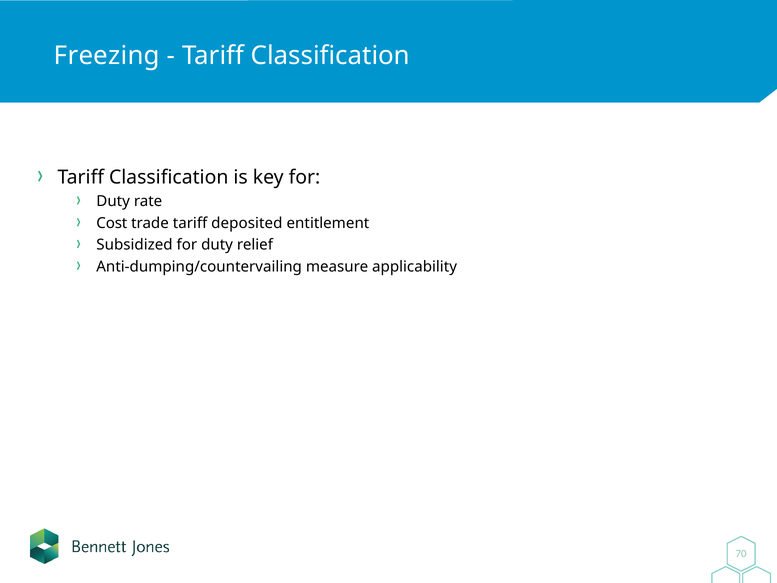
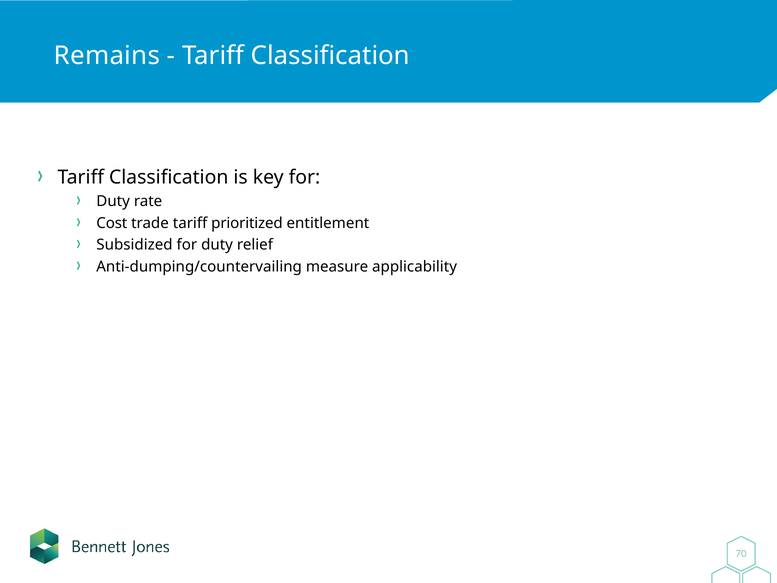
Freezing: Freezing -> Remains
deposited: deposited -> prioritized
